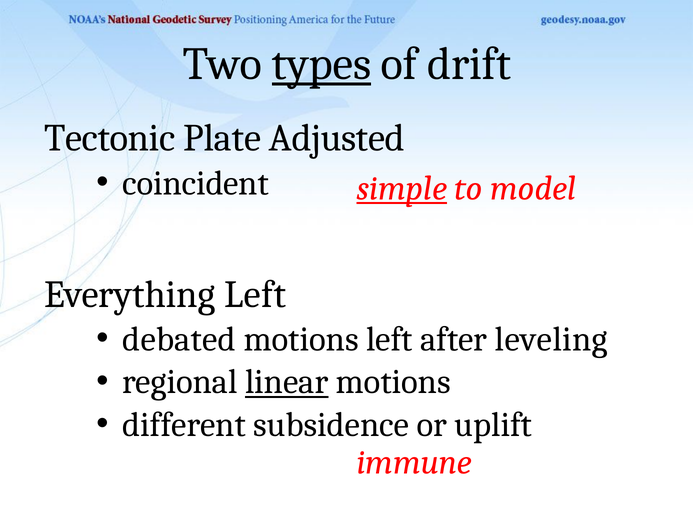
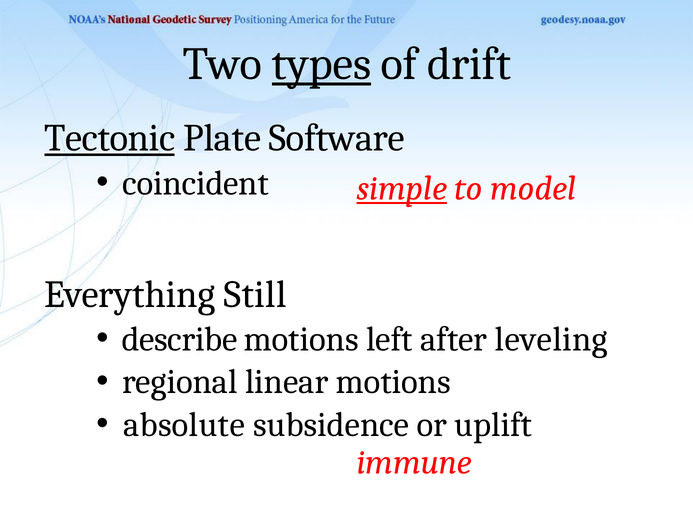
Tectonic underline: none -> present
Adjusted: Adjusted -> Software
Everything Left: Left -> Still
debated: debated -> describe
linear underline: present -> none
different: different -> absolute
